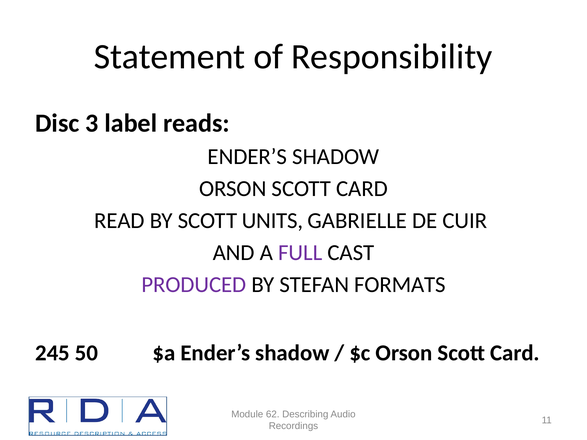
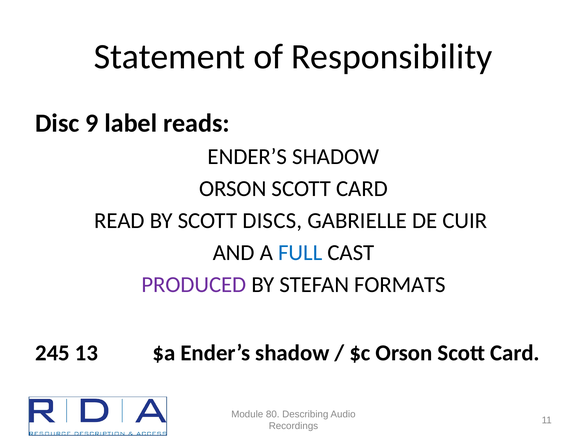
3: 3 -> 9
UNITS: UNITS -> DISCS
FULL colour: purple -> blue
50: 50 -> 13
62: 62 -> 80
